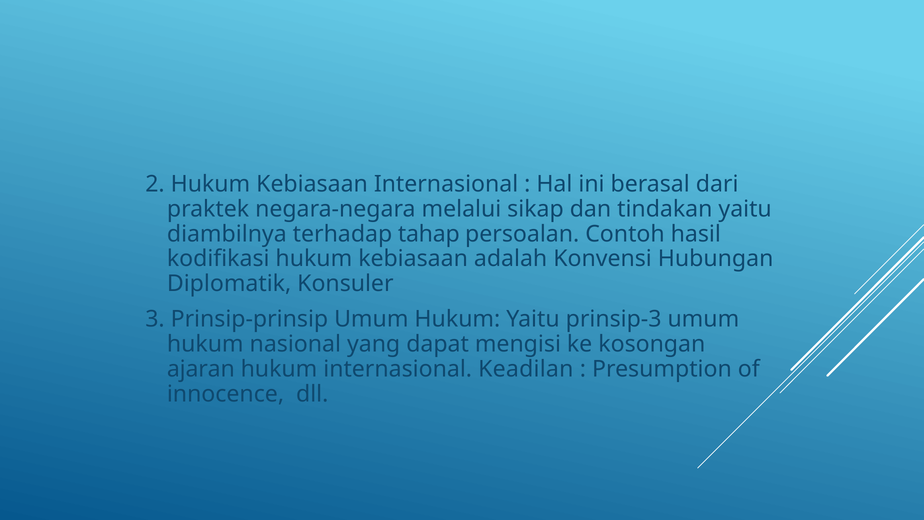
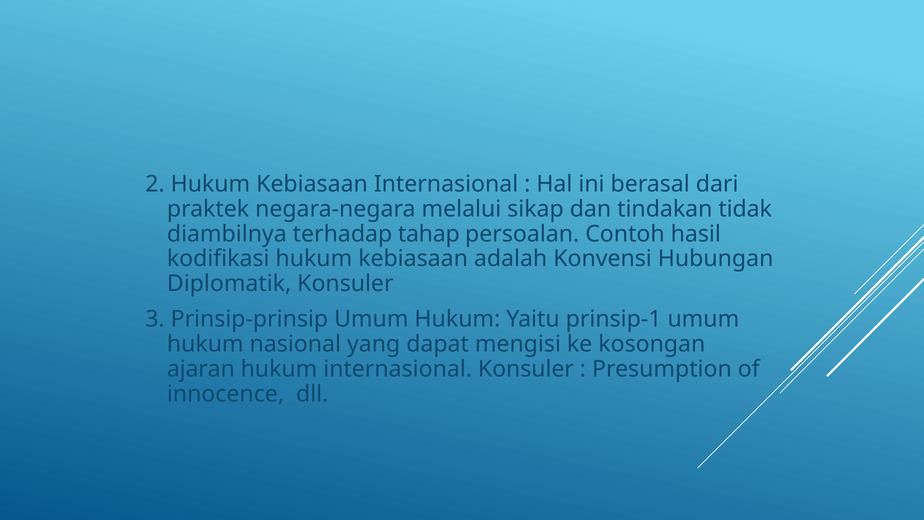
tindakan yaitu: yaitu -> tidak
prinsip-3: prinsip-3 -> prinsip-1
internasional Keadilan: Keadilan -> Konsuler
